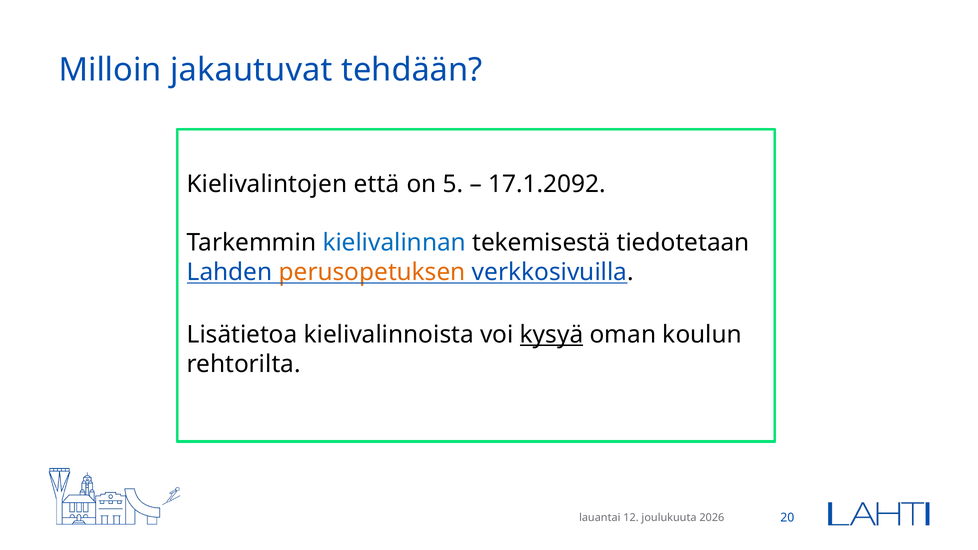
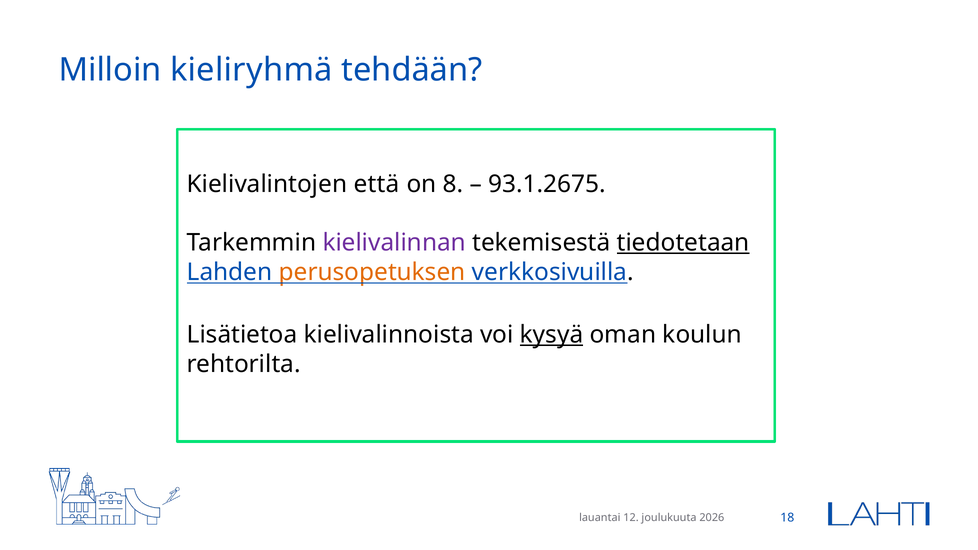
jakautuvat: jakautuvat -> kieliryhmä
5: 5 -> 8
17.1.2092: 17.1.2092 -> 93.1.2675
kielivalinnan colour: blue -> purple
tiedotetaan underline: none -> present
20: 20 -> 18
